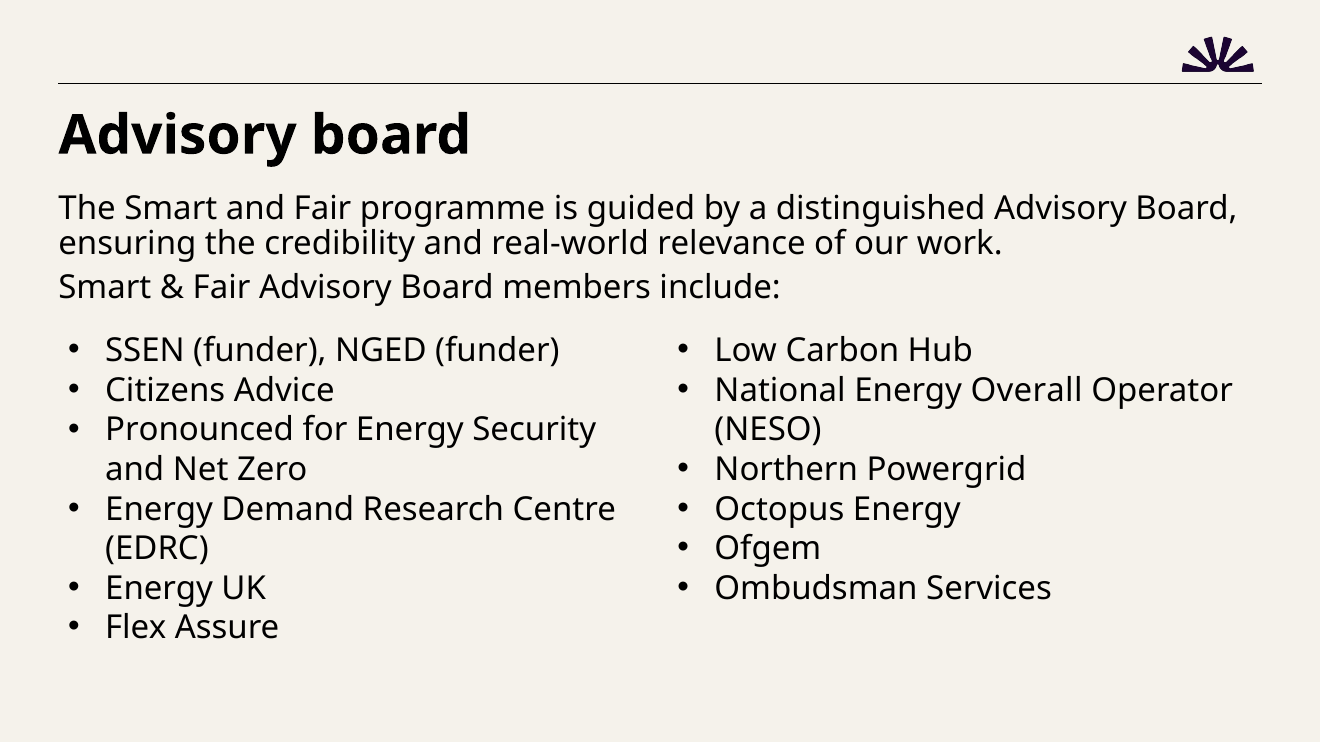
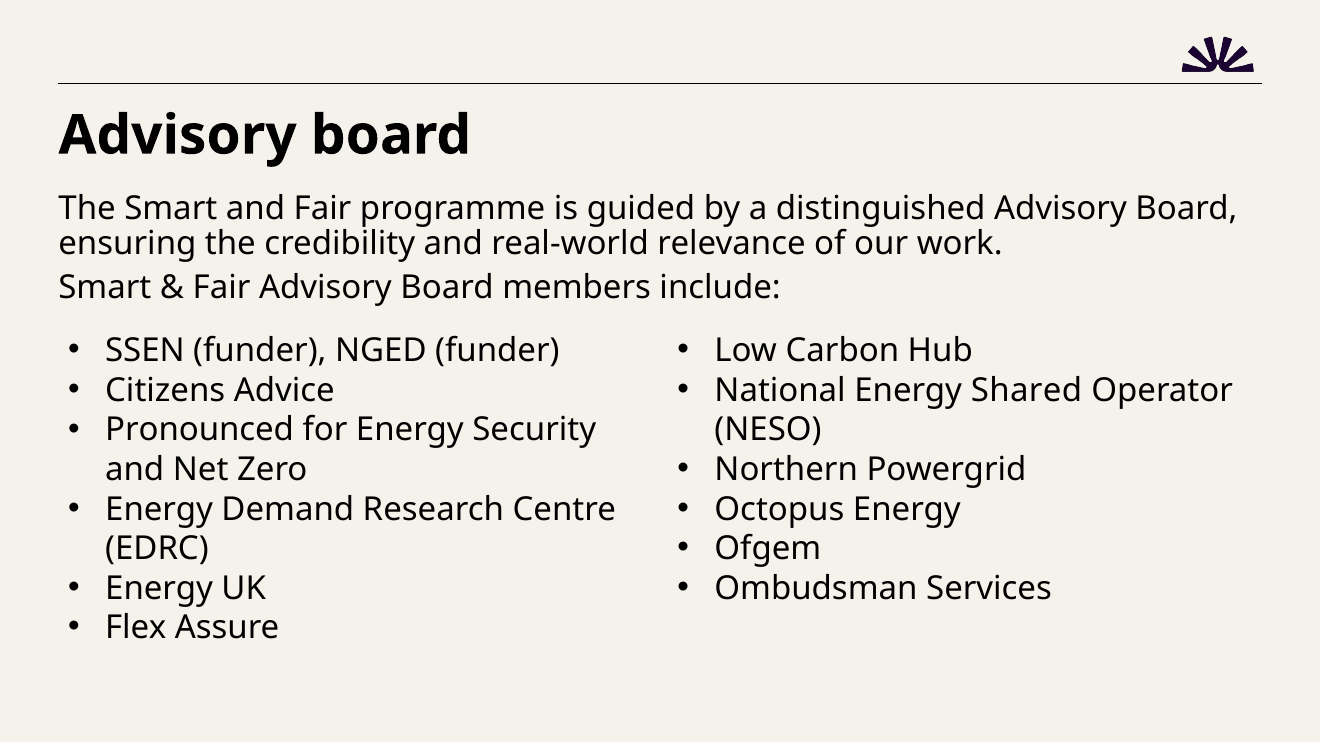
Overall: Overall -> Shared
